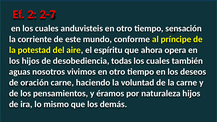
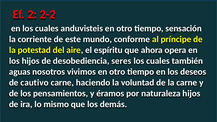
2-7: 2-7 -> 2-2
todas: todas -> seres
oración: oración -> cautivo
